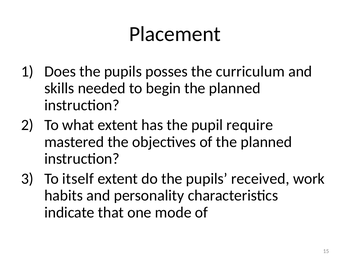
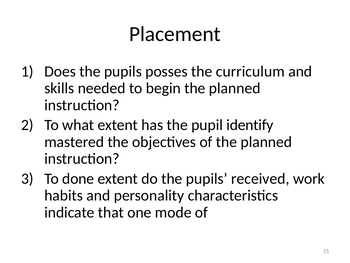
require: require -> identify
itself: itself -> done
